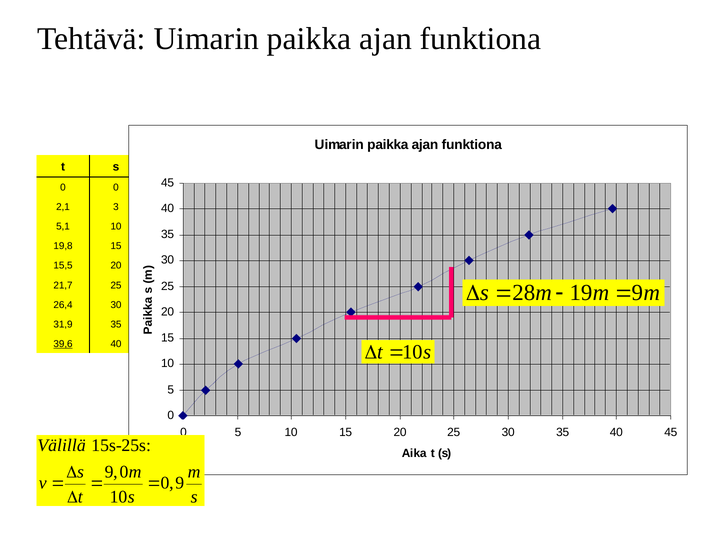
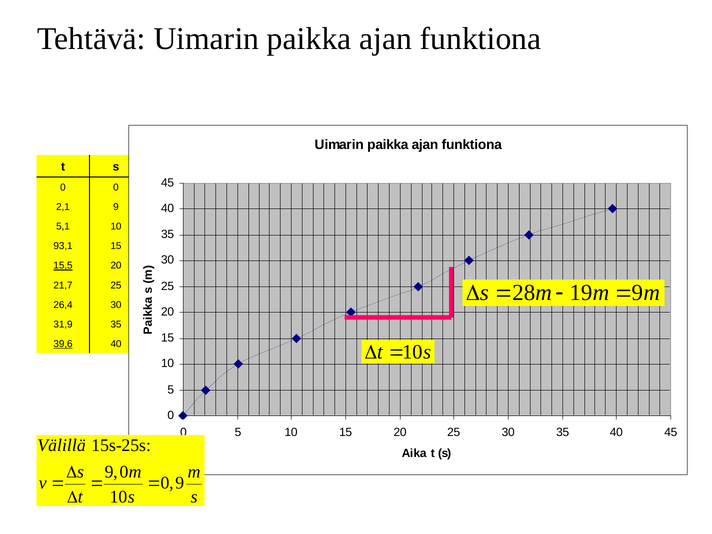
2,1 3: 3 -> 9
19,8: 19,8 -> 93,1
15,5 underline: none -> present
